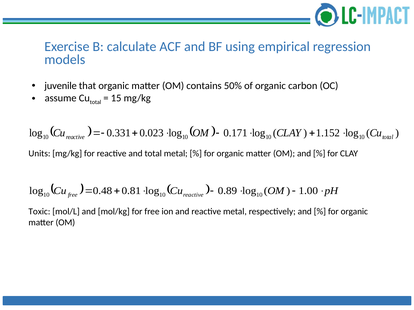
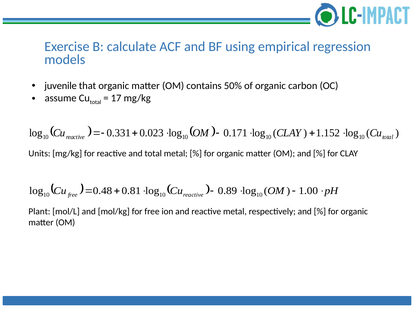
15: 15 -> 17
Toxic: Toxic -> Plant
